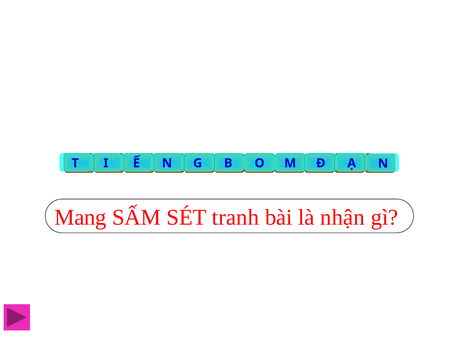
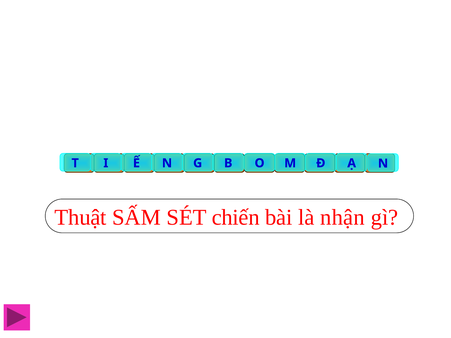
Mang: Mang -> Thuật
tranh: tranh -> chiến
